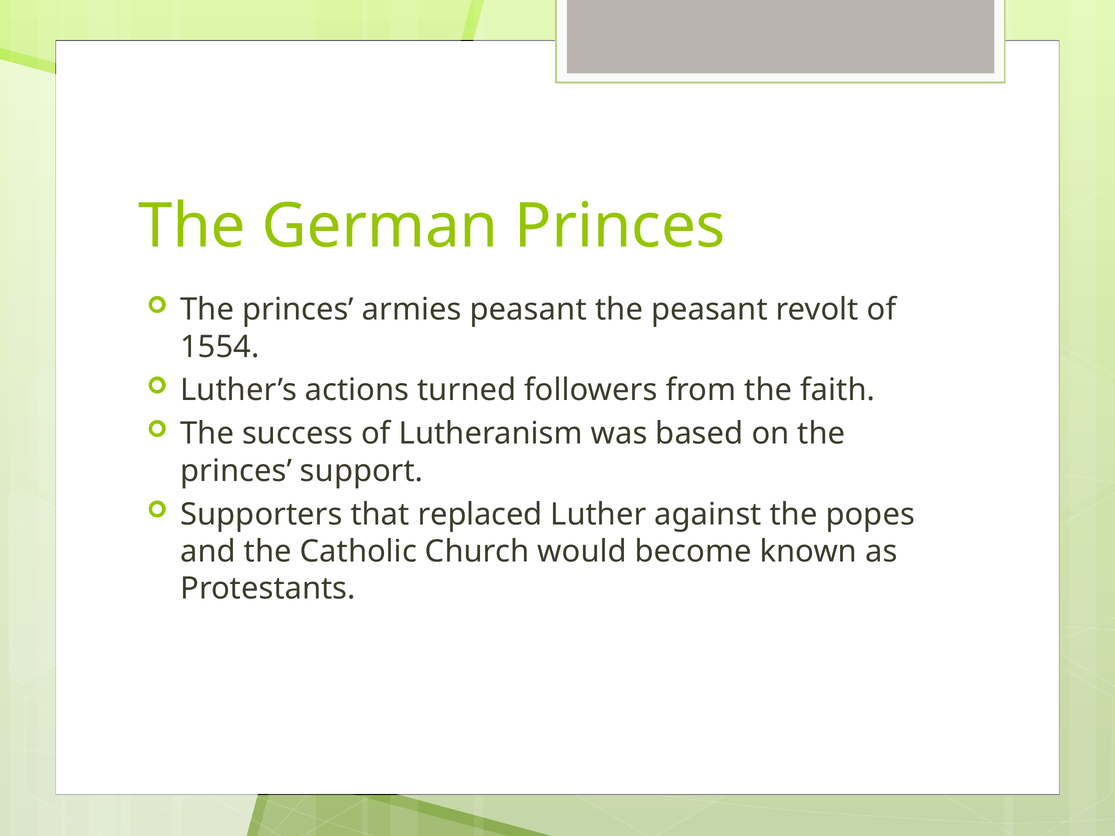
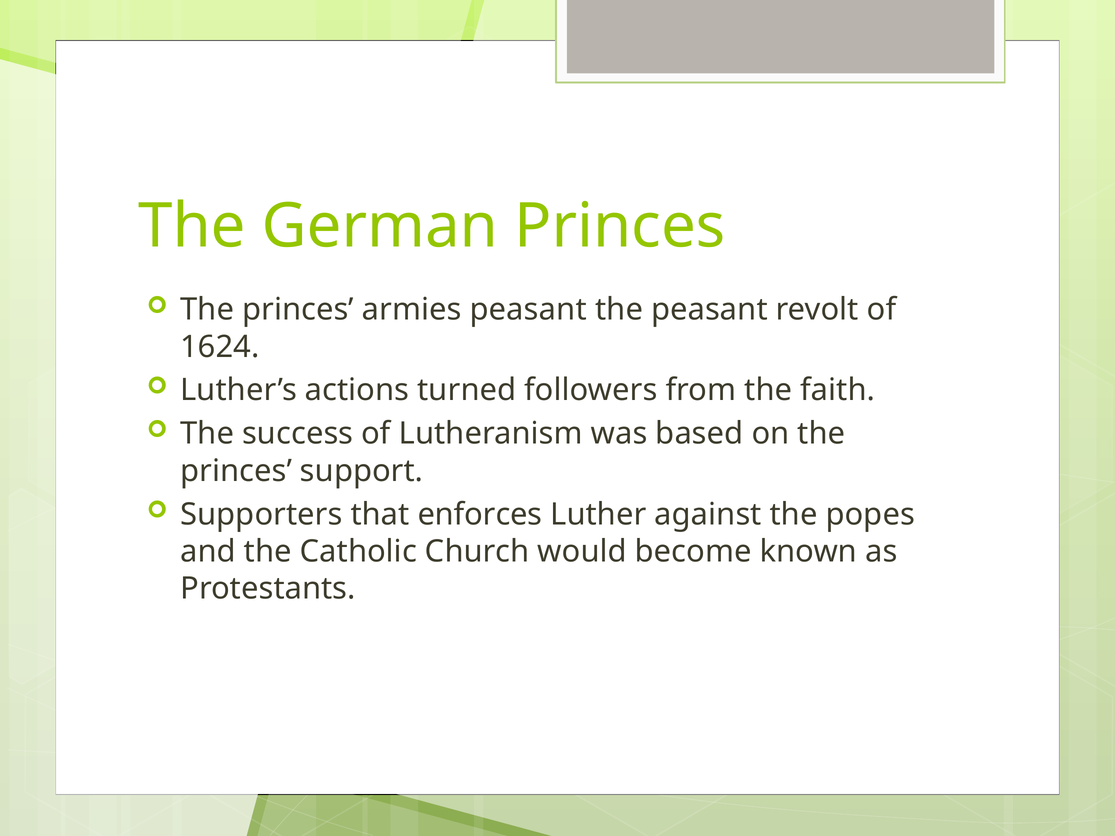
1554: 1554 -> 1624
replaced: replaced -> enforces
